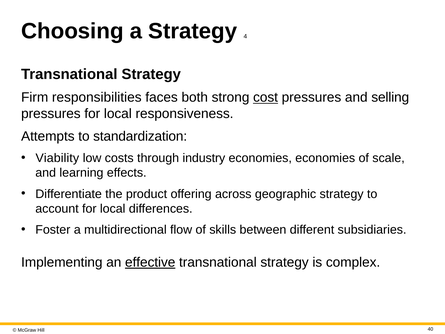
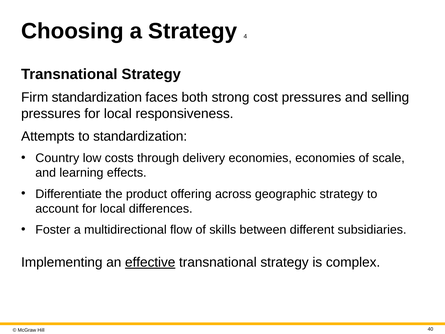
Firm responsibilities: responsibilities -> standardization
cost underline: present -> none
Viability: Viability -> Country
industry: industry -> delivery
